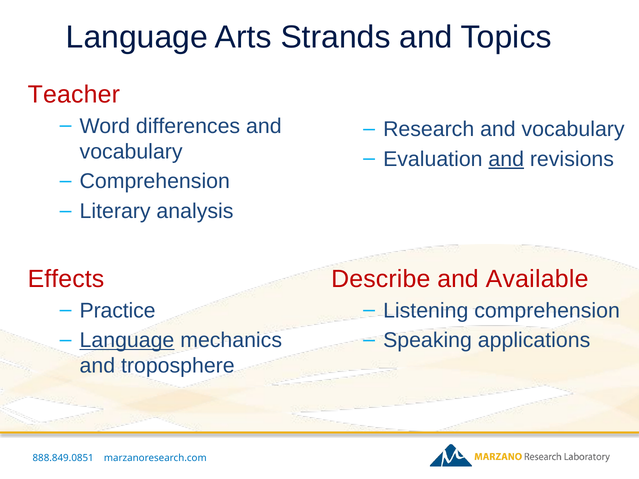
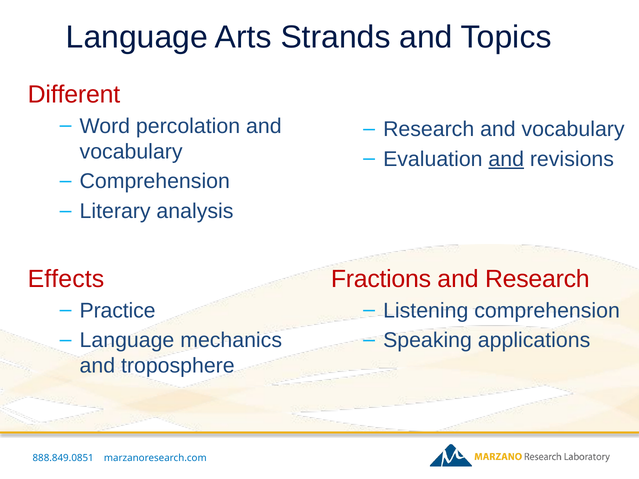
Teacher: Teacher -> Different
differences: differences -> percolation
Describe: Describe -> Fractions
and Available: Available -> Research
Language at (127, 341) underline: present -> none
